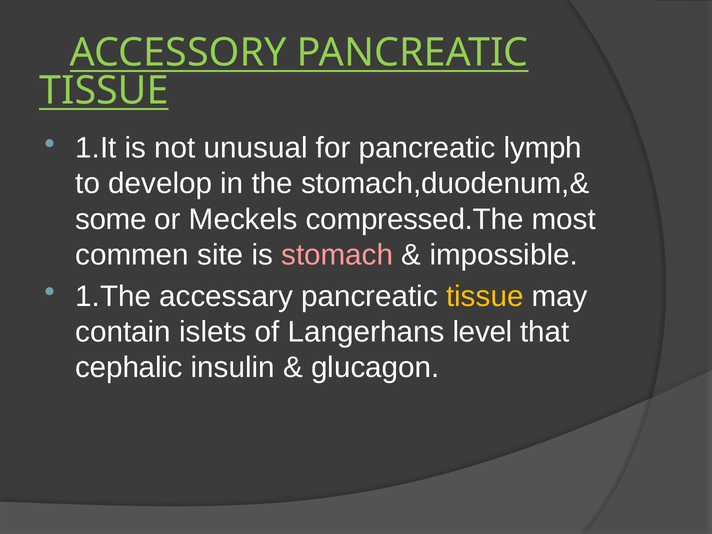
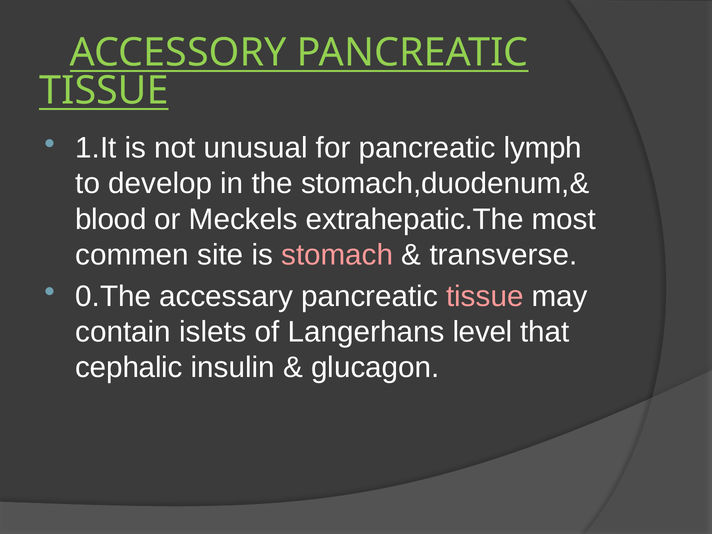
some: some -> blood
compressed.The: compressed.The -> extrahepatic.The
impossible: impossible -> transverse
1.The: 1.The -> 0.The
tissue at (485, 296) colour: yellow -> pink
